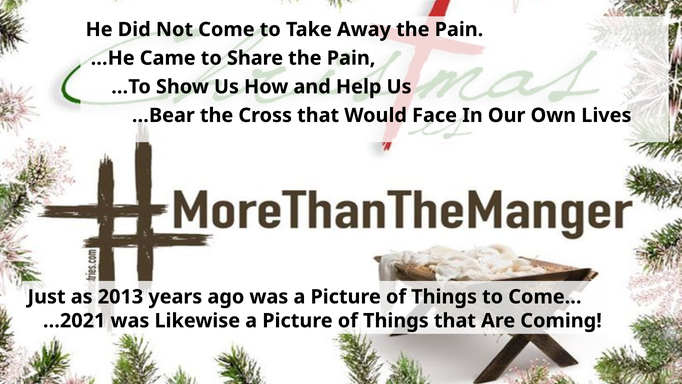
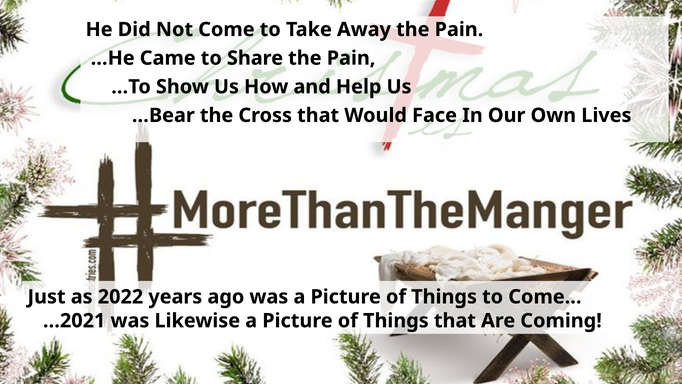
2013: 2013 -> 2022
